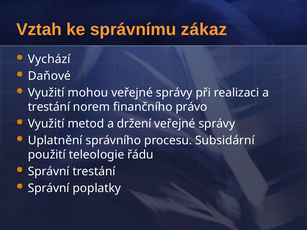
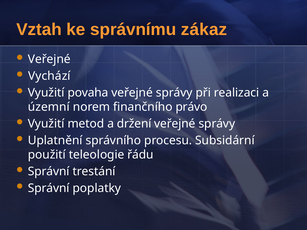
Vychází at (49, 59): Vychází -> Veřejné
Daňové: Daňové -> Vychází
mohou: mohou -> povaha
trestání at (49, 107): trestání -> územní
